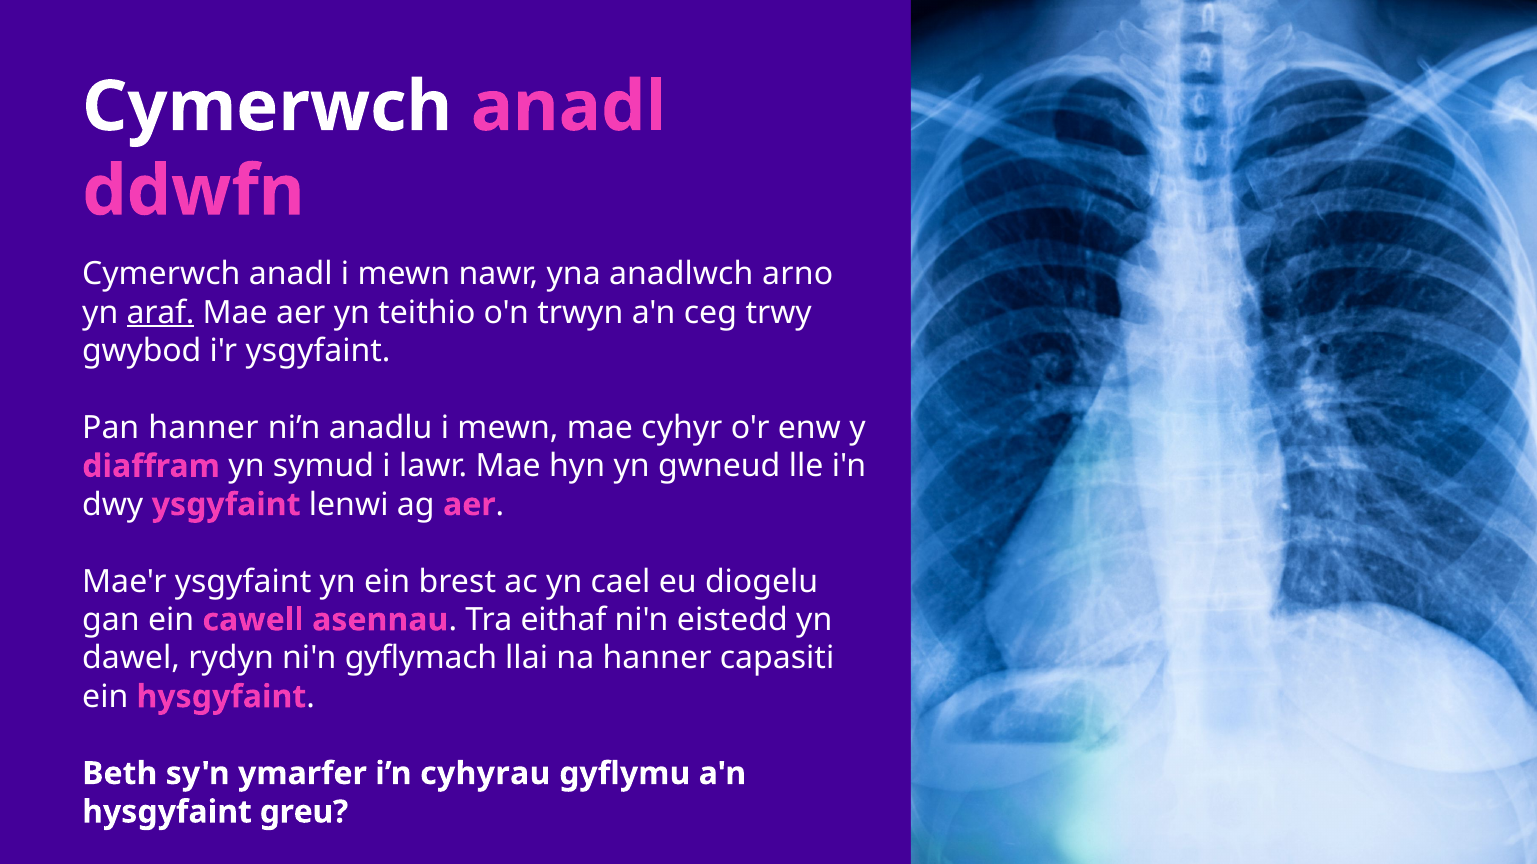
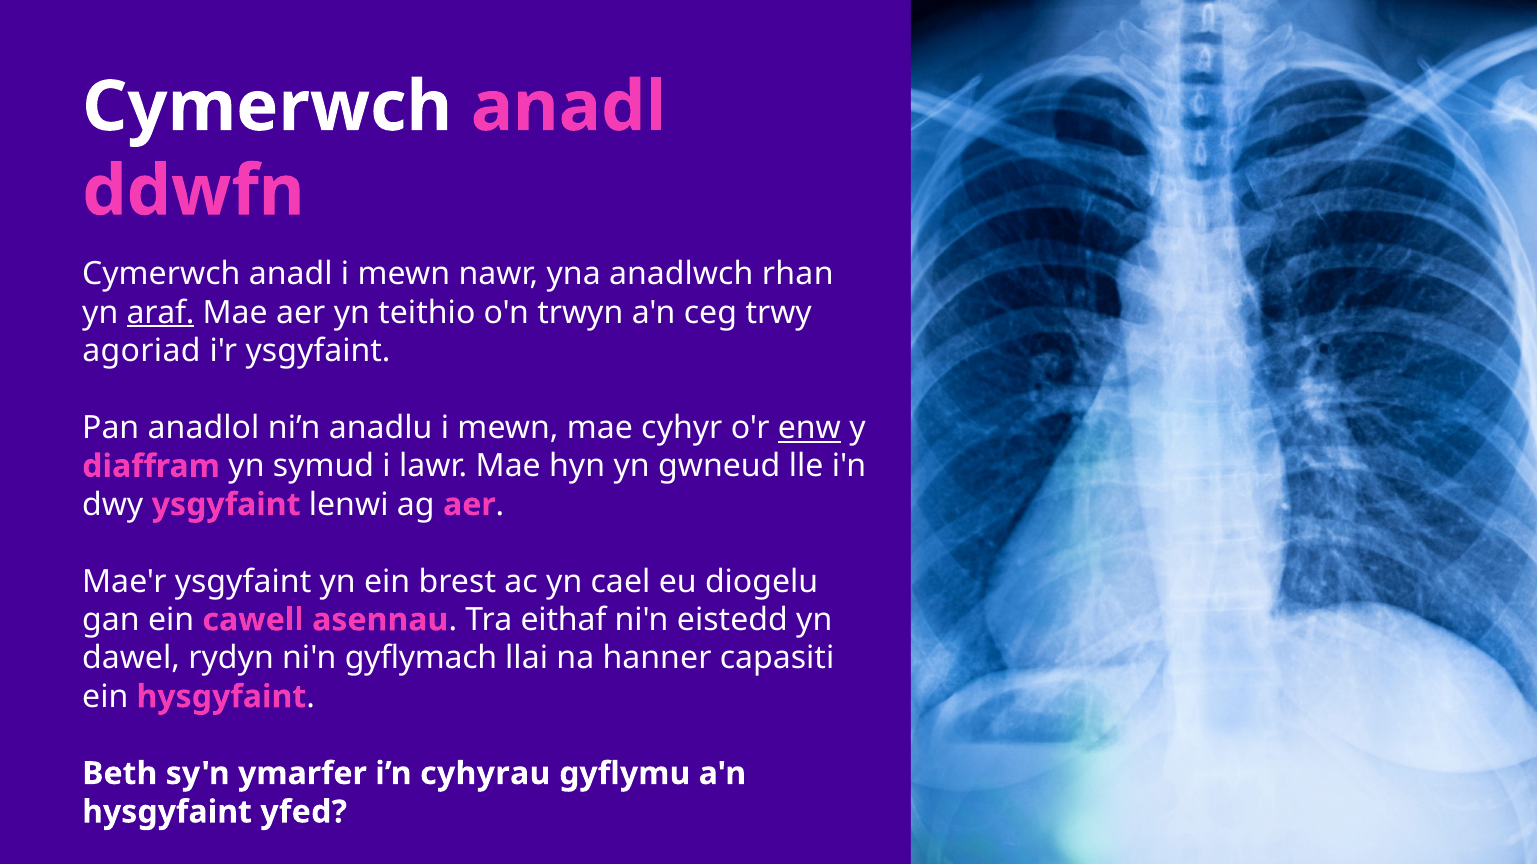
arno: arno -> rhan
gwybod: gwybod -> agoriad
Pan hanner: hanner -> anadlol
enw underline: none -> present
greu: greu -> yfed
